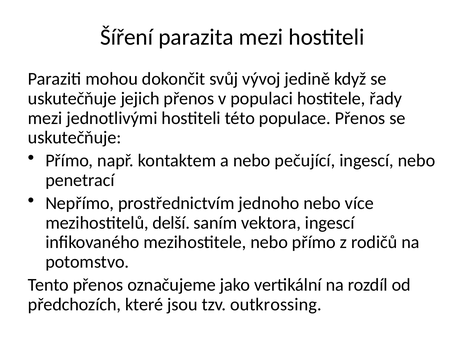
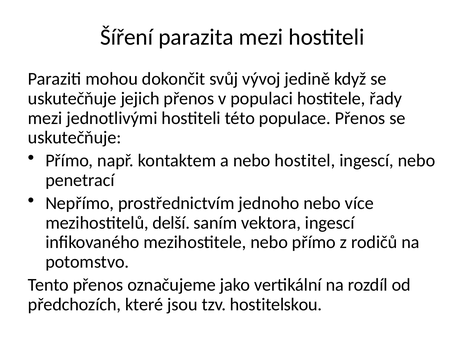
pečující: pečující -> hostitel
outkrossing: outkrossing -> hostitelskou
